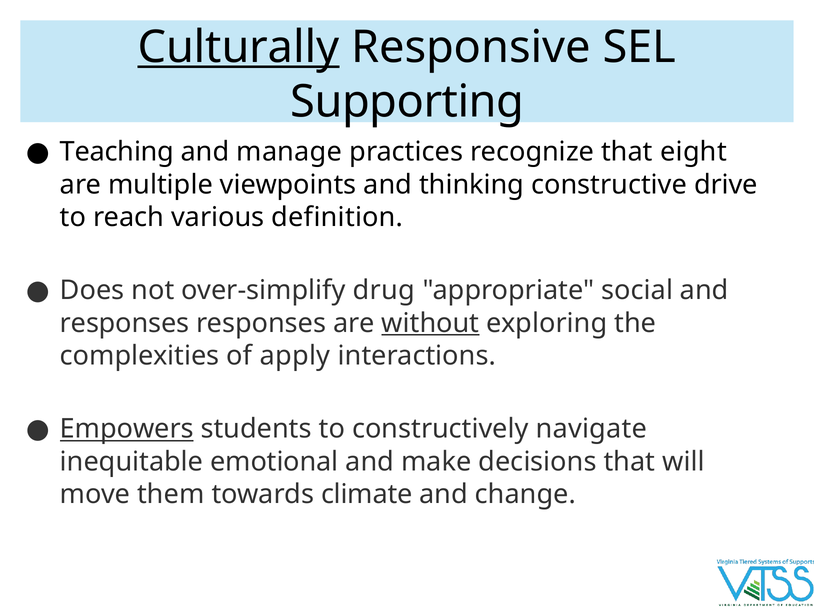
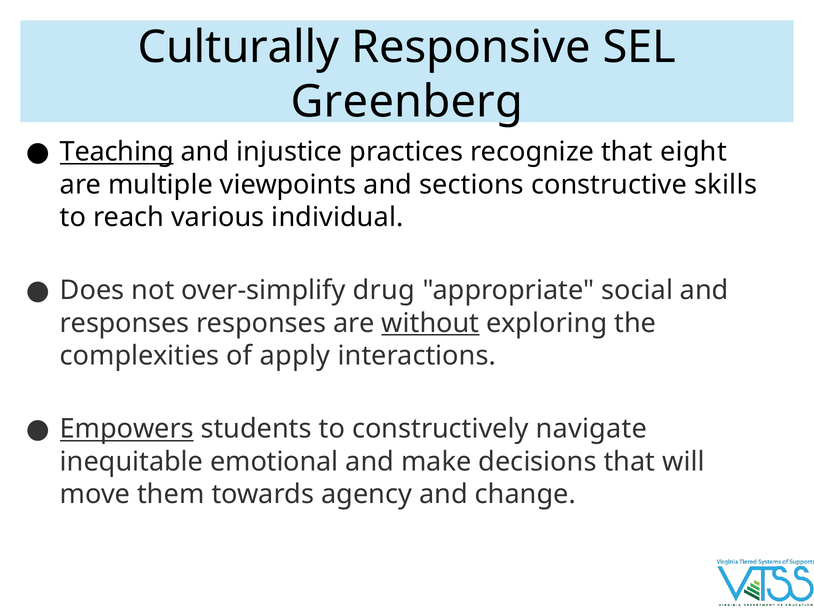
Culturally underline: present -> none
Supporting: Supporting -> Greenberg
Teaching underline: none -> present
manage: manage -> injustice
thinking: thinking -> sections
drive: drive -> skills
definition: definition -> individual
climate: climate -> agency
